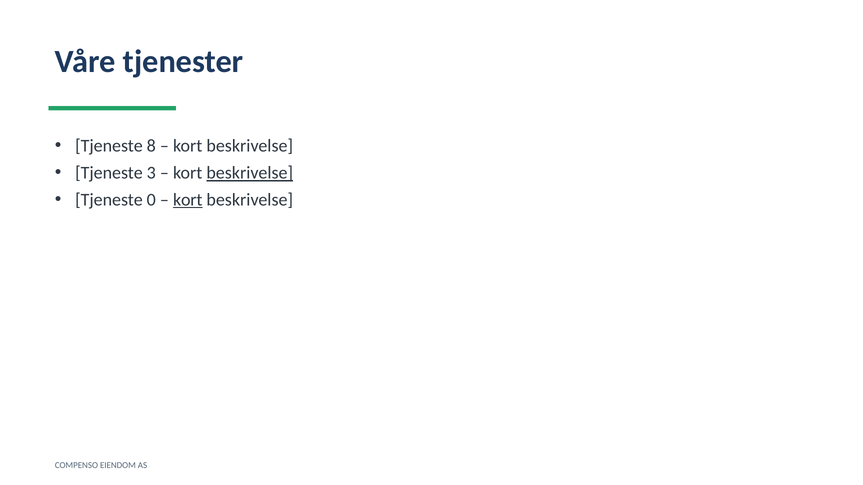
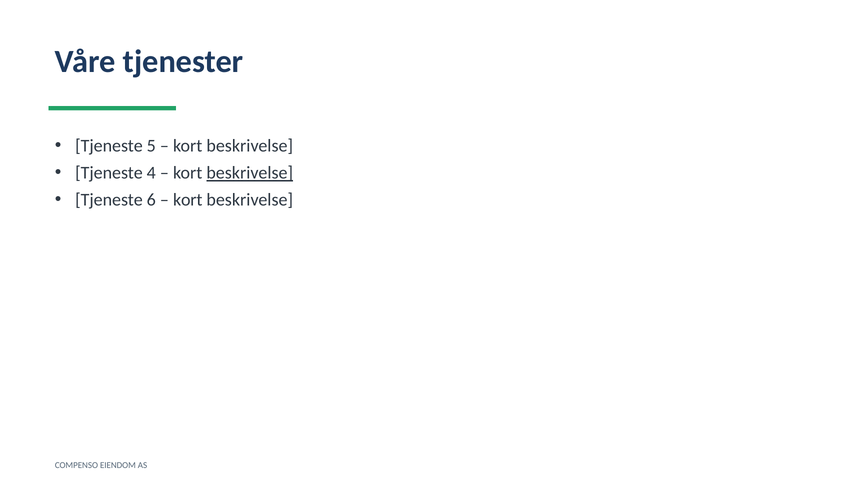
8: 8 -> 5
3: 3 -> 4
0: 0 -> 6
kort at (188, 200) underline: present -> none
